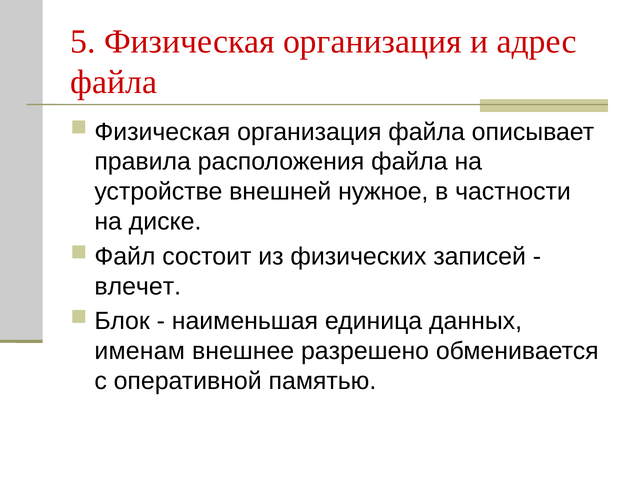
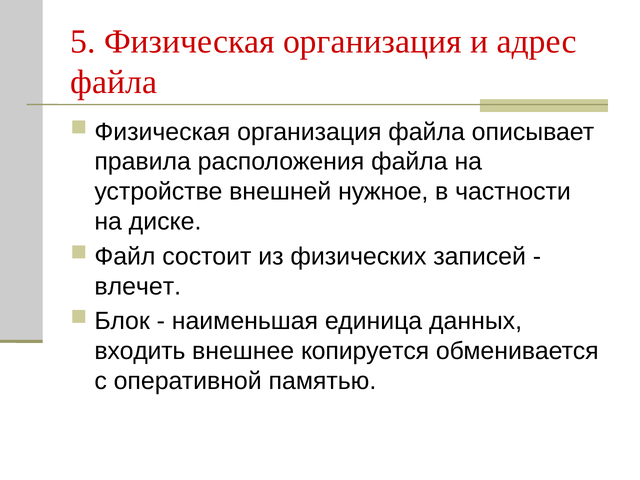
именам: именам -> входить
разрешено: разрешено -> копируется
